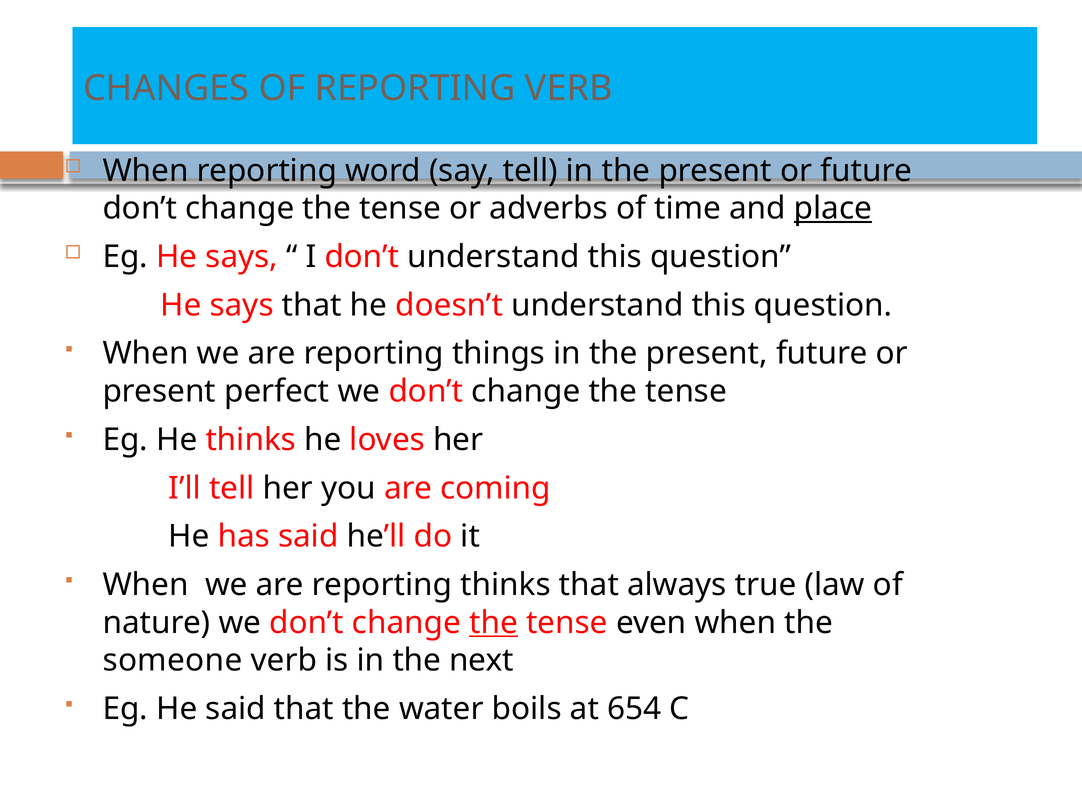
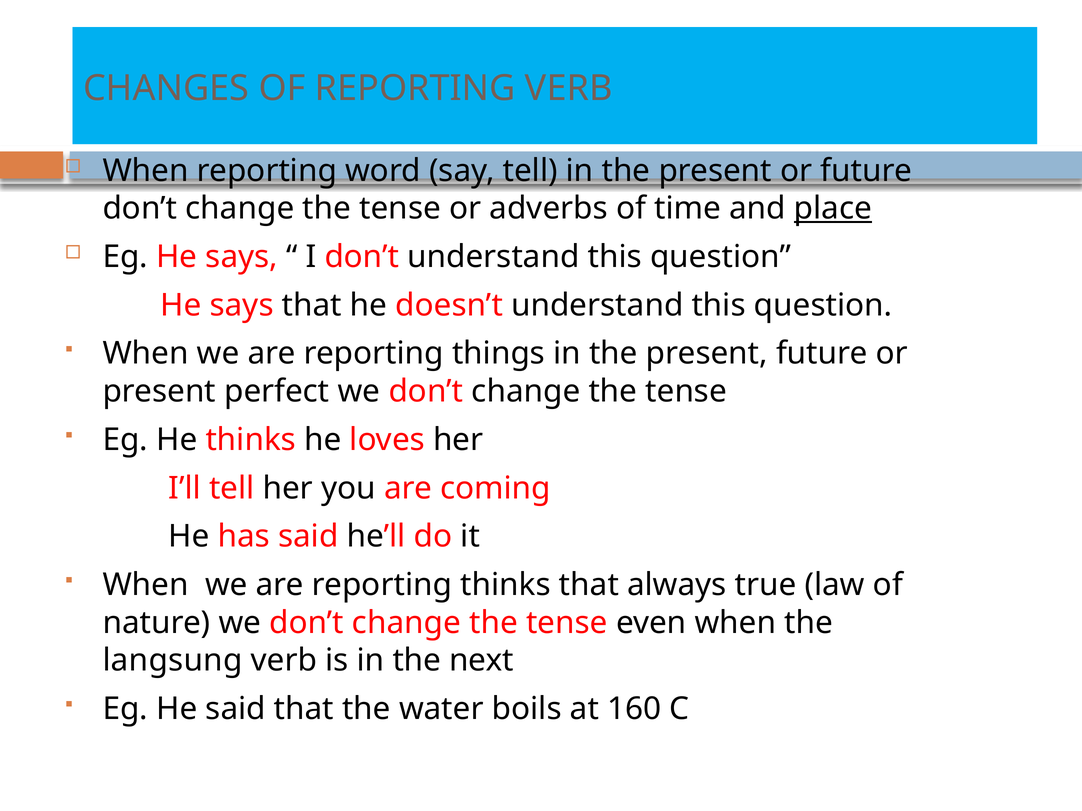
the at (493, 623) underline: present -> none
someone: someone -> langsung
654: 654 -> 160
